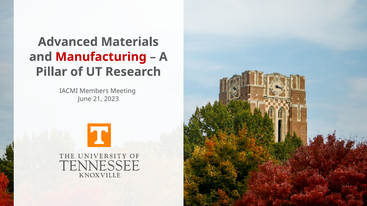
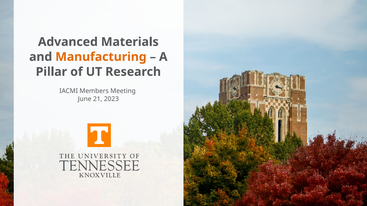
Manufacturing colour: red -> orange
